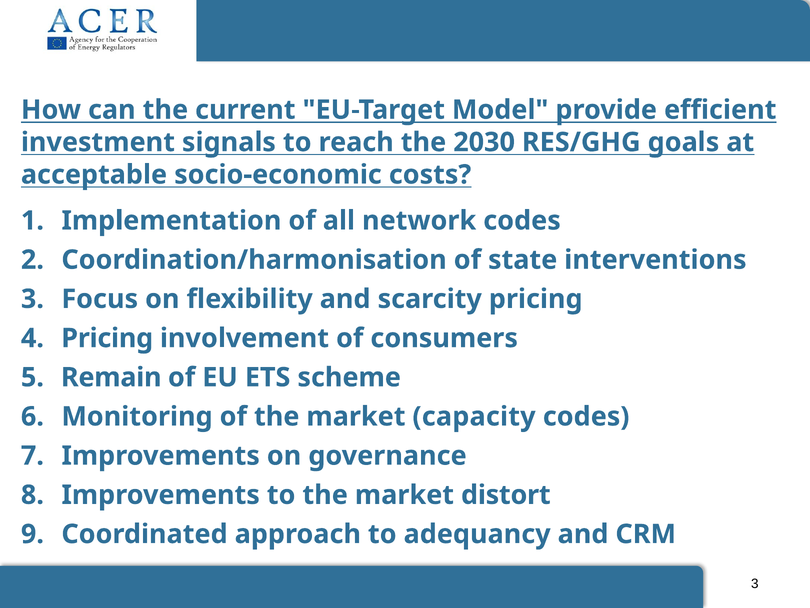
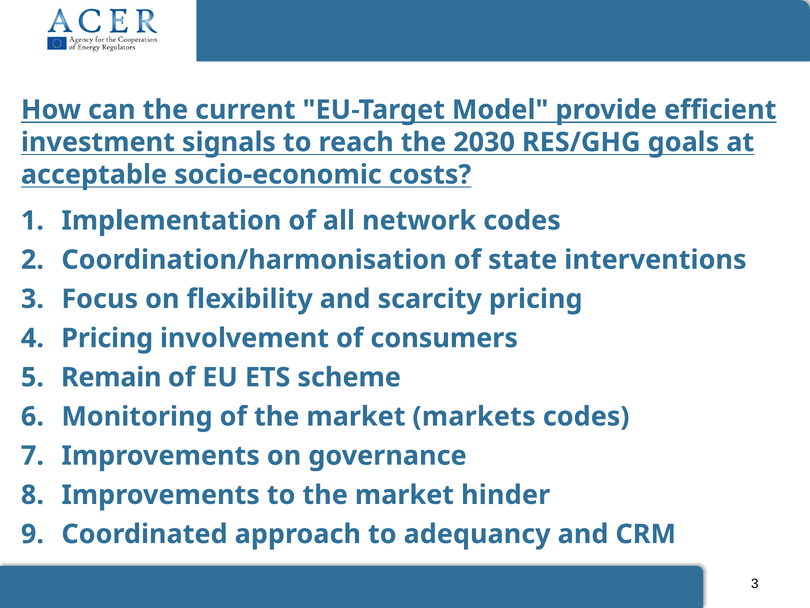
capacity: capacity -> markets
distort: distort -> hinder
